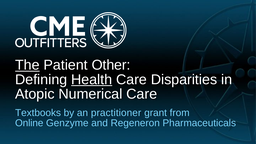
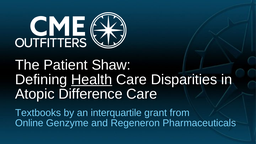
The underline: present -> none
Other: Other -> Shaw
Numerical: Numerical -> Difference
practitioner: practitioner -> interquartile
